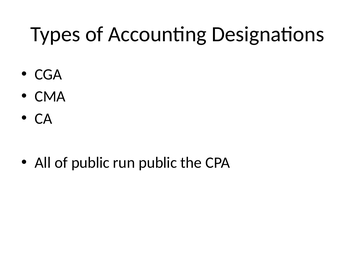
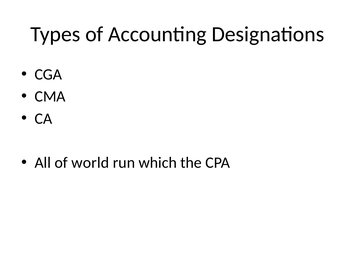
of public: public -> world
run public: public -> which
